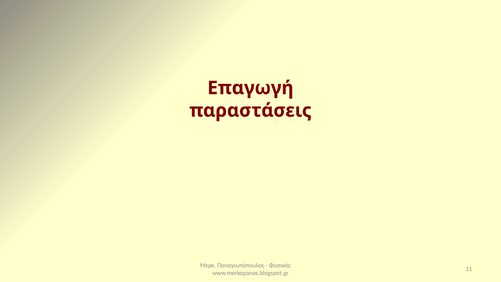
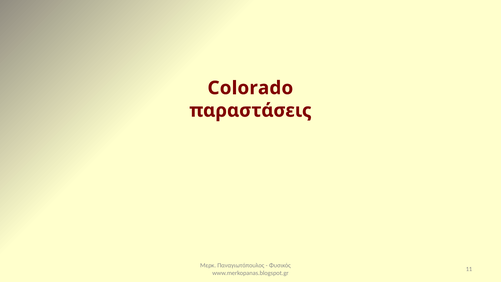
Επαγωγή: Επαγωγή -> Colorado
